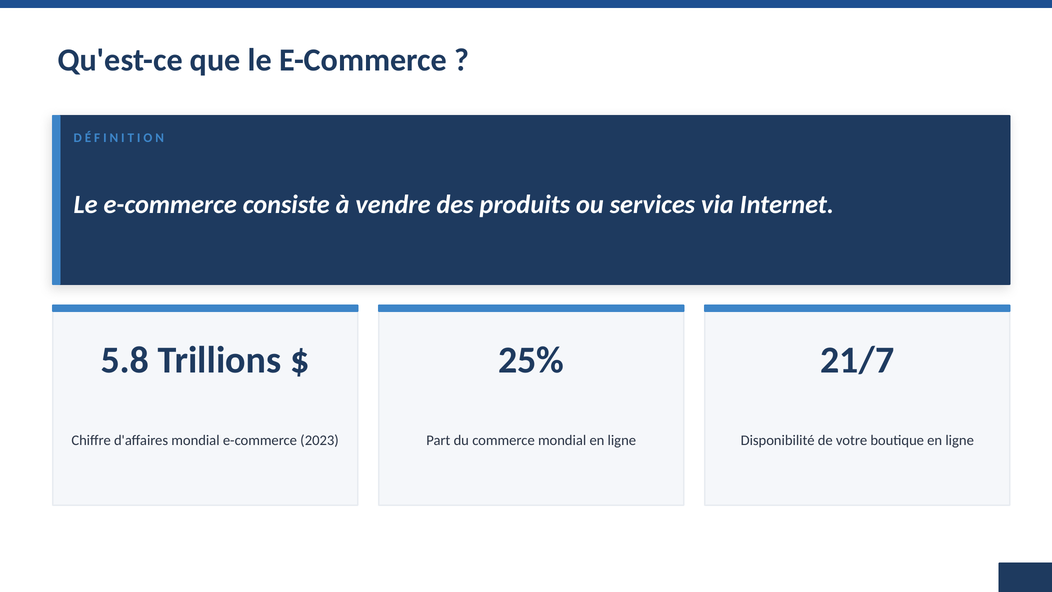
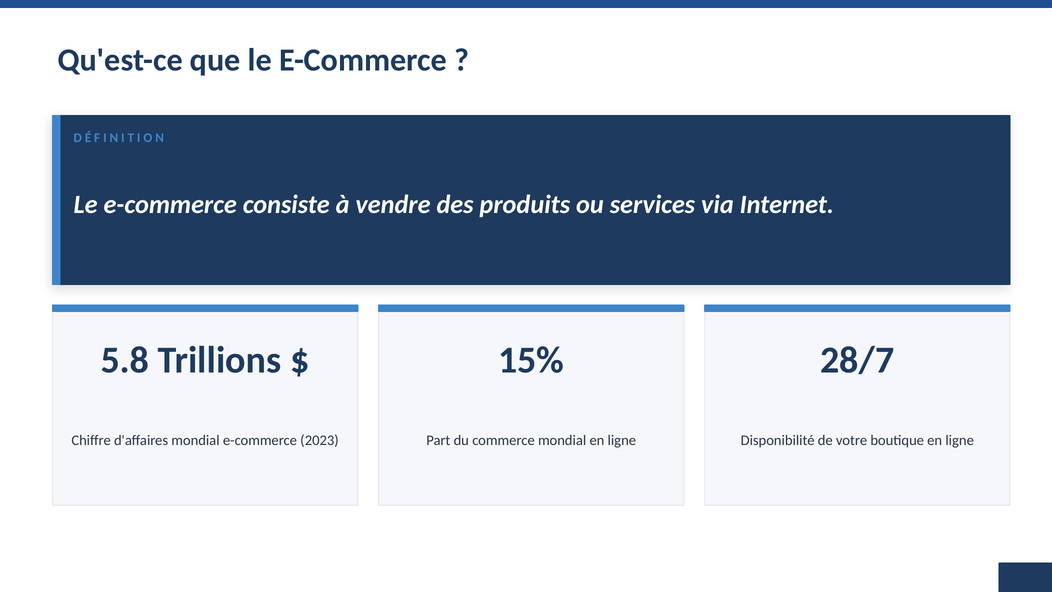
25%: 25% -> 15%
21/7: 21/7 -> 28/7
